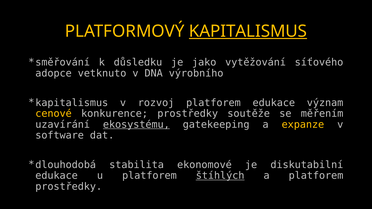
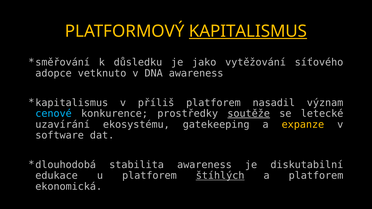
DNA výrobního: výrobního -> awareness
rozvoj: rozvoj -> příliš
platforem edukace: edukace -> nasadil
cenové colour: yellow -> light blue
soutěže underline: none -> present
měřením: měřením -> letecké
ekosystému underline: present -> none
stabilita ekonomové: ekonomové -> awareness
prostředky at (69, 187): prostředky -> ekonomická
